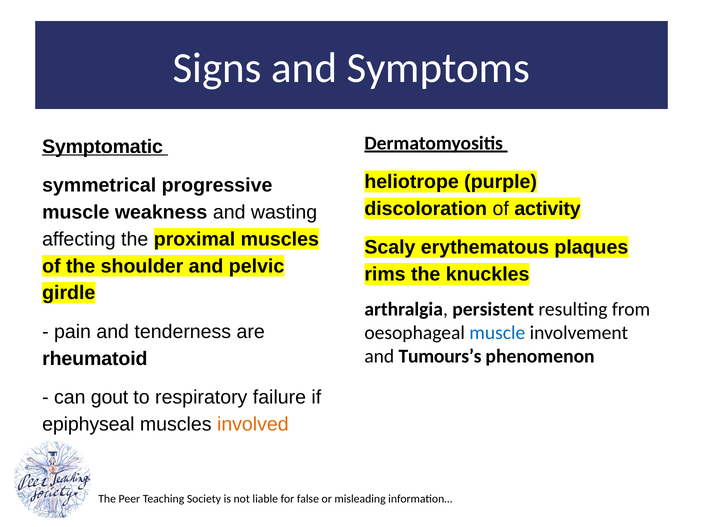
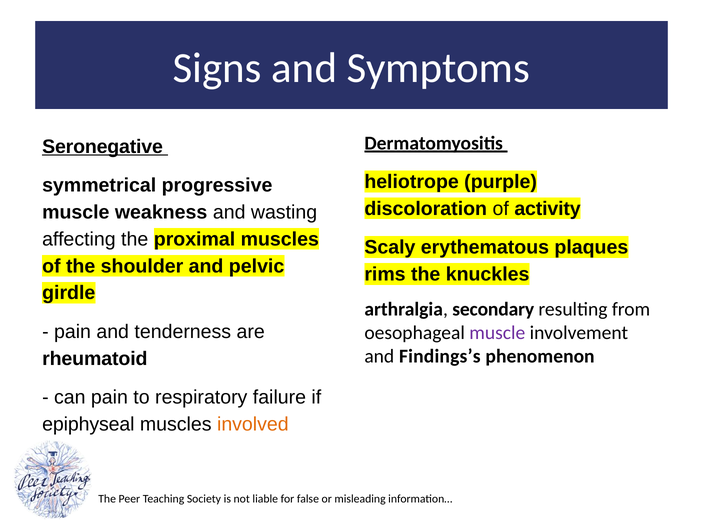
Symptomatic: Symptomatic -> Seronegative
persistent: persistent -> secondary
muscle at (497, 333) colour: blue -> purple
Tumours’s: Tumours’s -> Findings’s
can gout: gout -> pain
